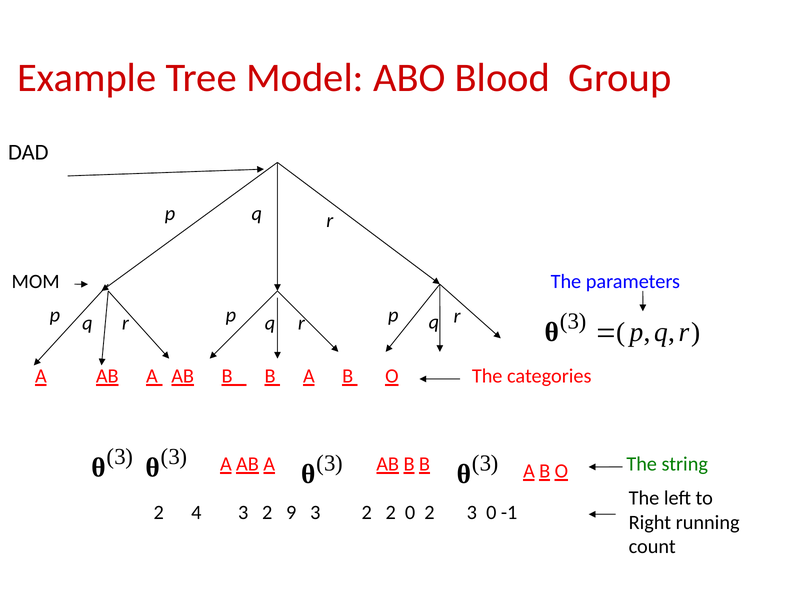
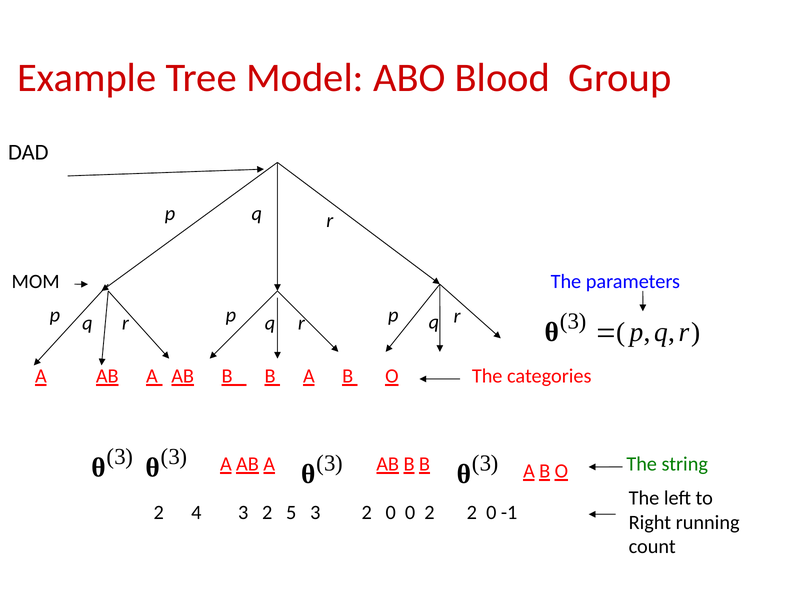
9: 9 -> 5
3 2 2: 2 -> 0
2 3: 3 -> 2
